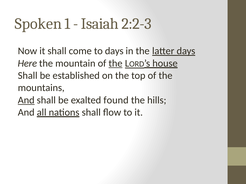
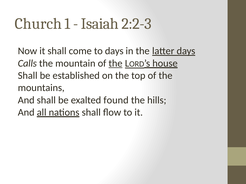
Spoken: Spoken -> Church
Here: Here -> Calls
And at (26, 100) underline: present -> none
